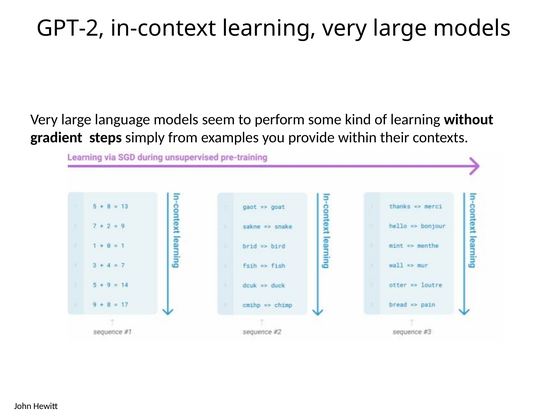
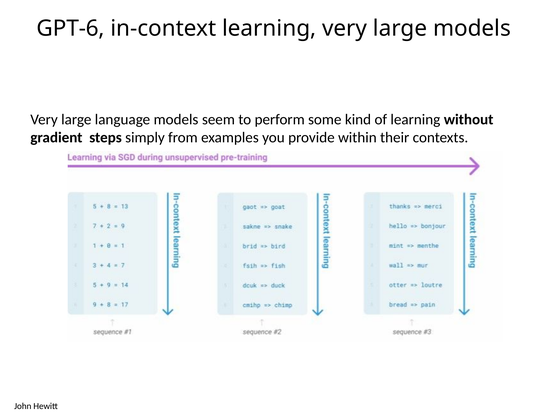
GPT-2: GPT-2 -> GPT-6
